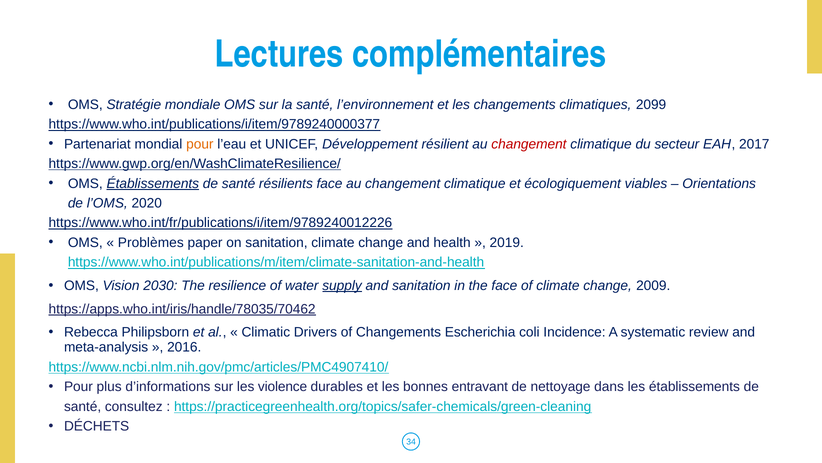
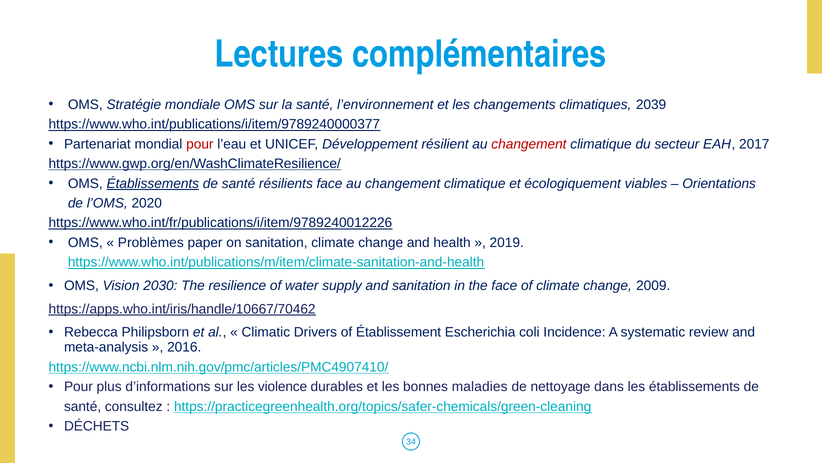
2099: 2099 -> 2039
pour at (200, 144) colour: orange -> red
supply underline: present -> none
https://apps.who.int/iris/handle/78035/70462: https://apps.who.int/iris/handle/78035/70462 -> https://apps.who.int/iris/handle/10667/70462
of Changements: Changements -> Établissement
entravant: entravant -> maladies
